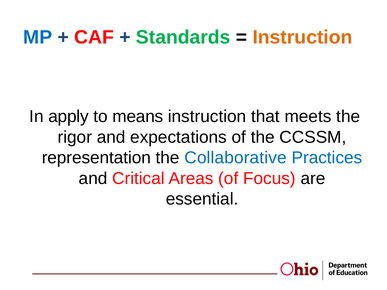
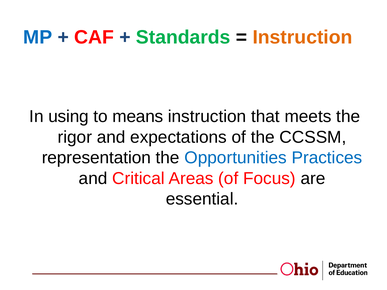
apply: apply -> using
Collaborative: Collaborative -> Opportunities
